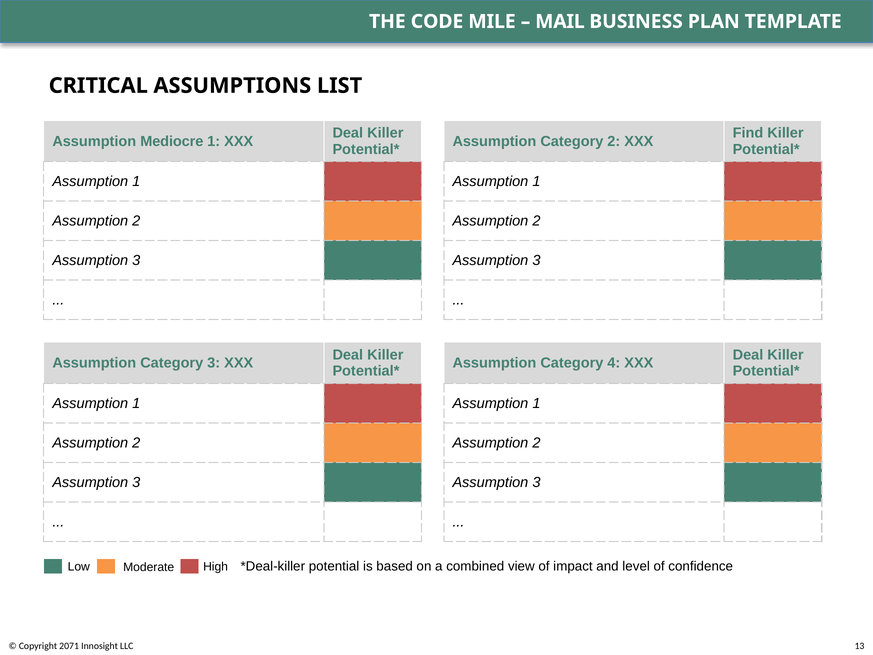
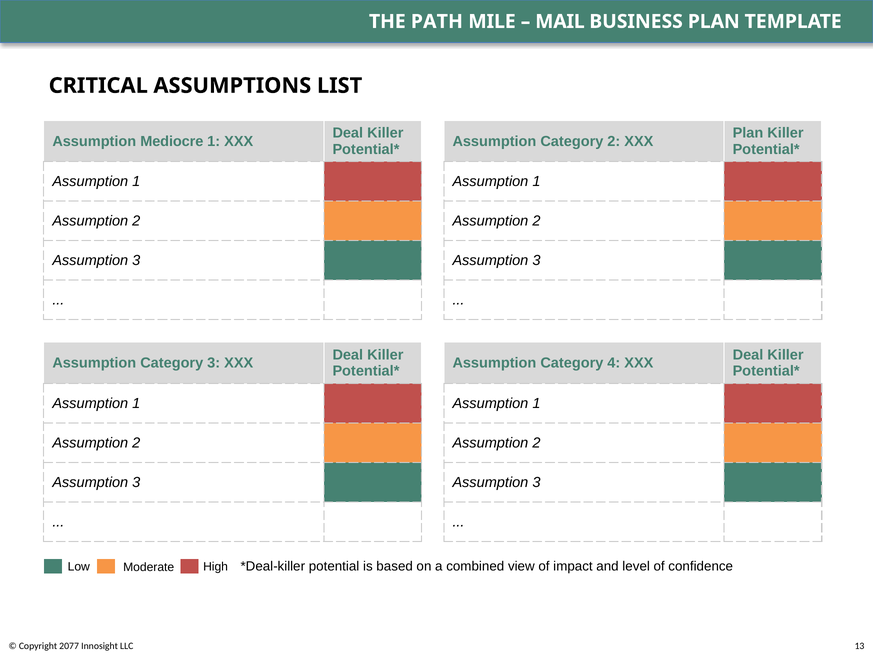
CODE: CODE -> PATH
Find at (748, 133): Find -> Plan
2071: 2071 -> 2077
